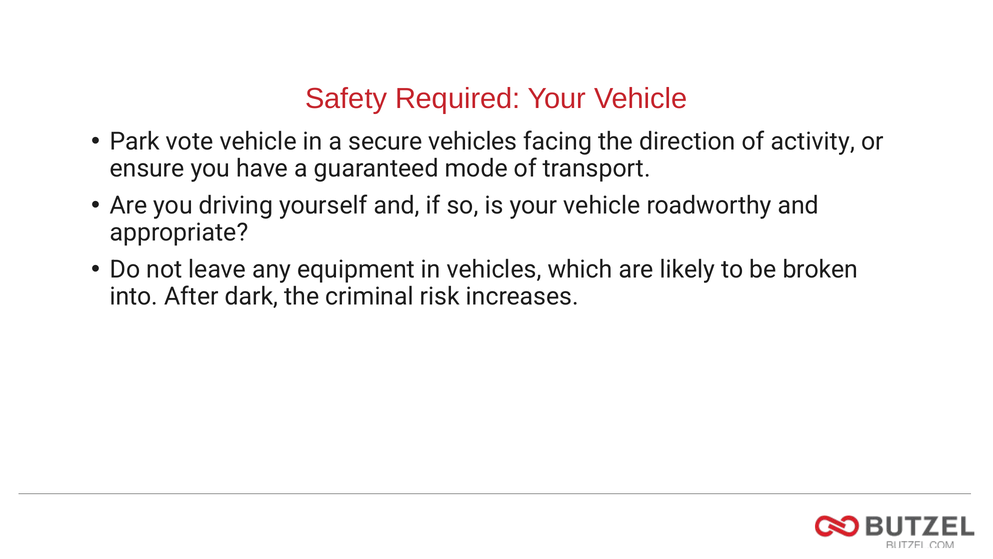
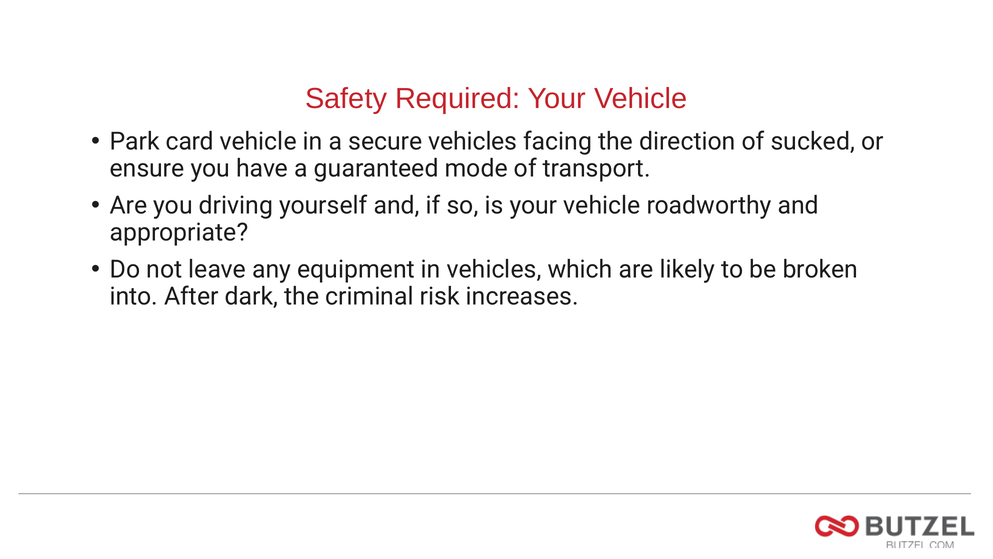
vote: vote -> card
activity: activity -> sucked
